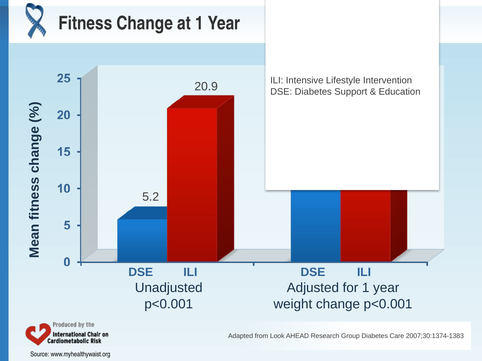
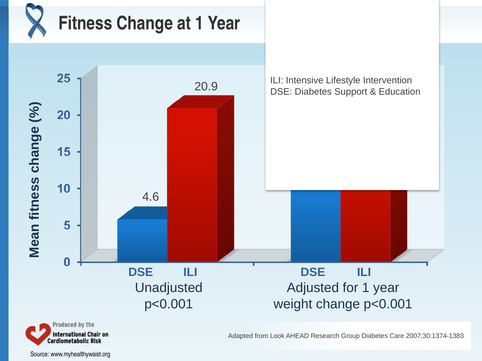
5.2: 5.2 -> 4.6
